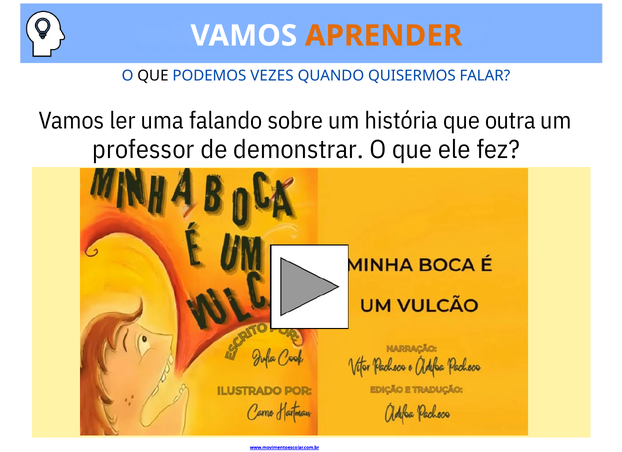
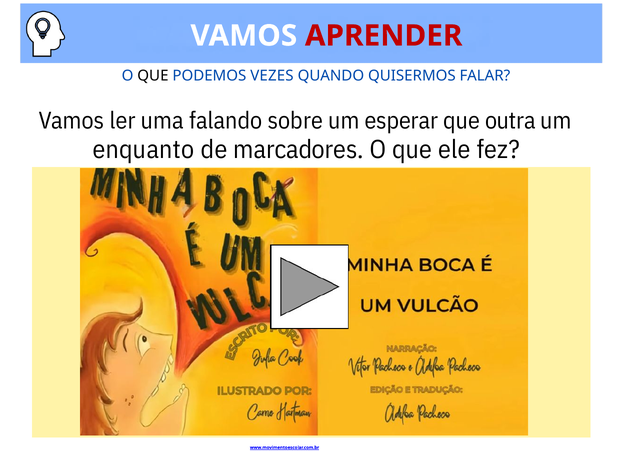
APRENDER colour: orange -> red
história: história -> esperar
professor: professor -> enquanto
demonstrar: demonstrar -> marcadores
